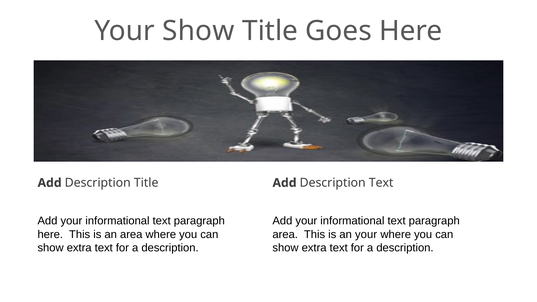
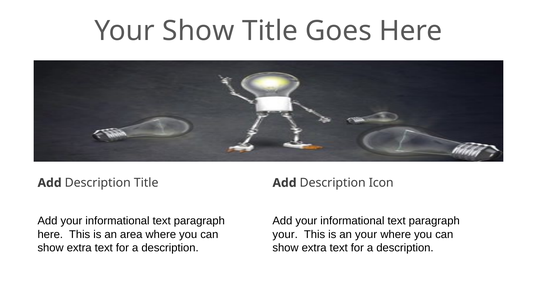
Description Text: Text -> Icon
area at (285, 234): area -> your
